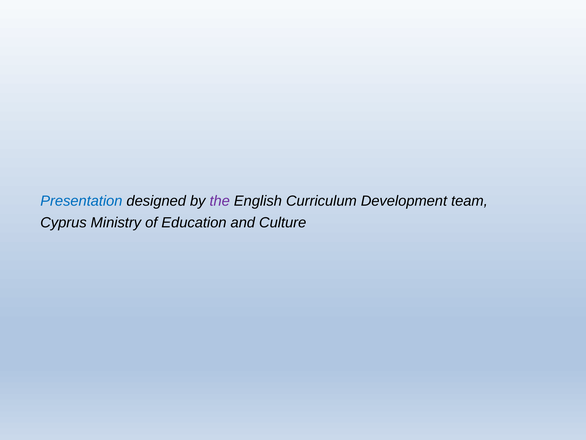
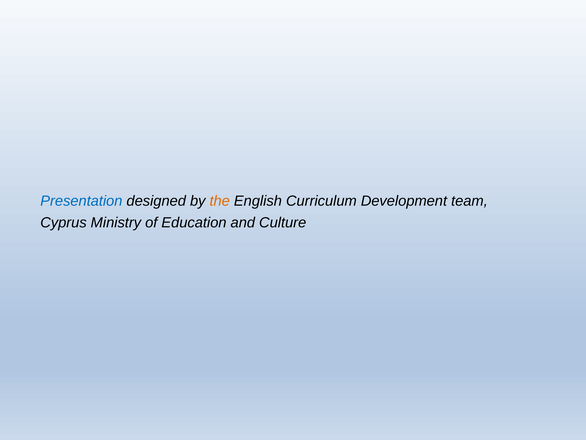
the colour: purple -> orange
